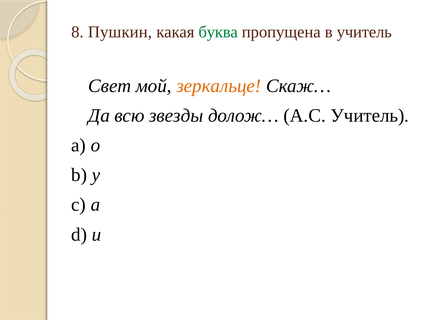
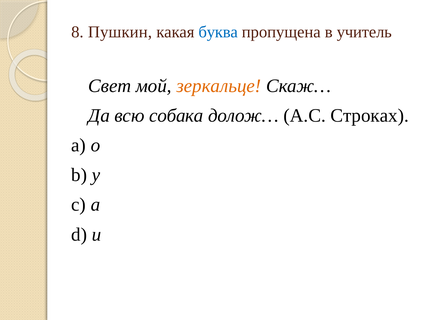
буква colour: green -> blue
звезды: звезды -> собака
А.С Учитель: Учитель -> Строках
